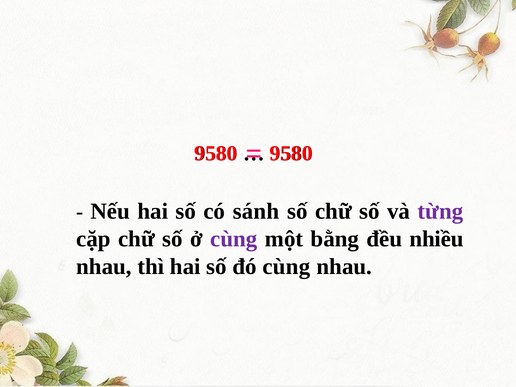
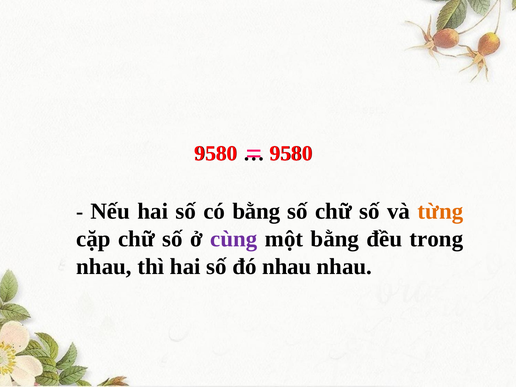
có sánh: sánh -> bằng
từng colour: purple -> orange
nhiều: nhiều -> trong
đó cùng: cùng -> nhau
